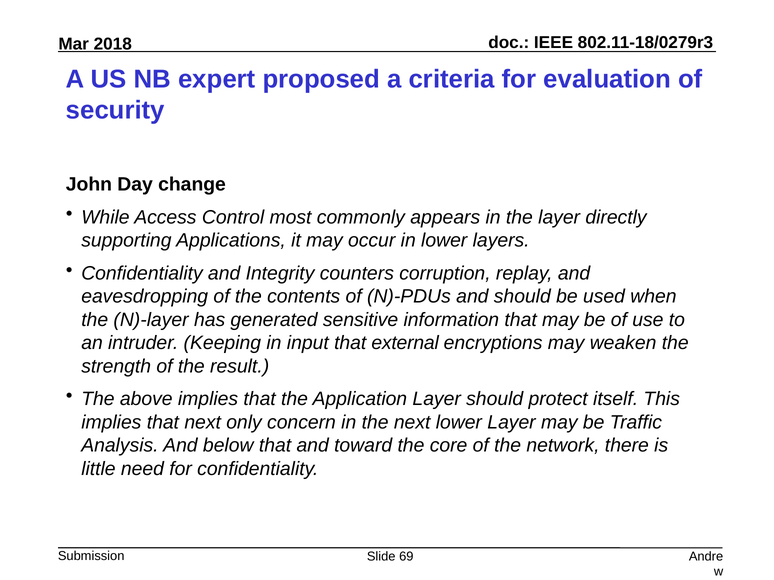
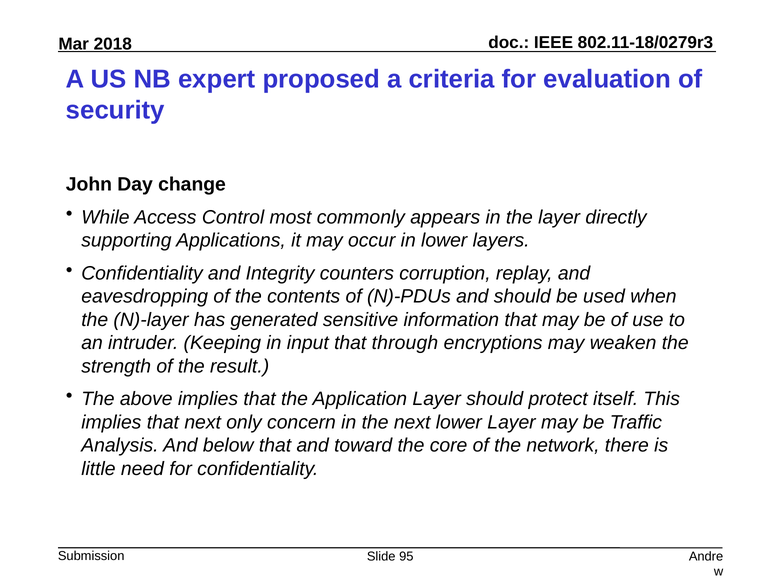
external: external -> through
69: 69 -> 95
